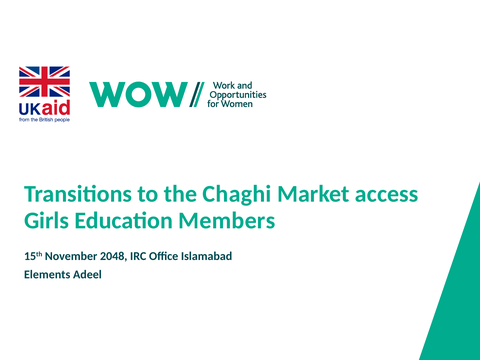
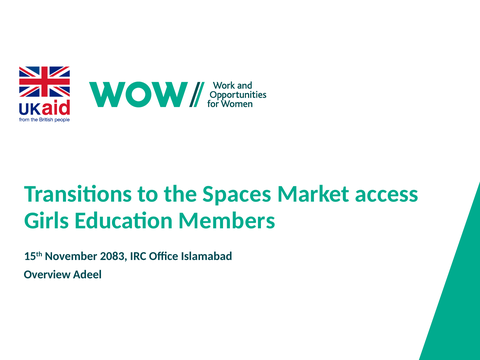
Chaghi: Chaghi -> Spaces
2048: 2048 -> 2083
Elements: Elements -> Overview
